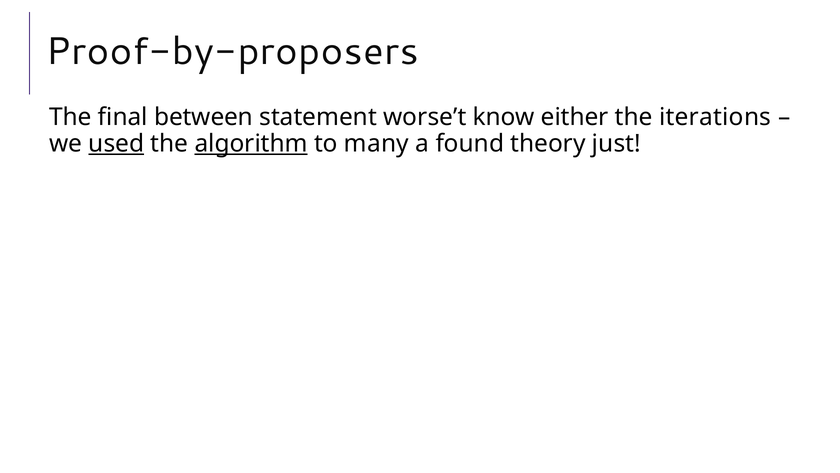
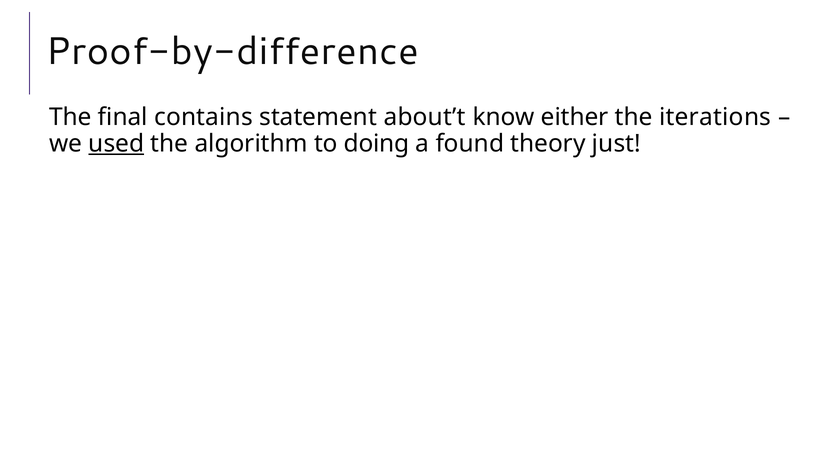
Proof-by-proposers: Proof-by-proposers -> Proof-by-difference
between: between -> contains
worse’t: worse’t -> about’t
algorithm underline: present -> none
many: many -> doing
